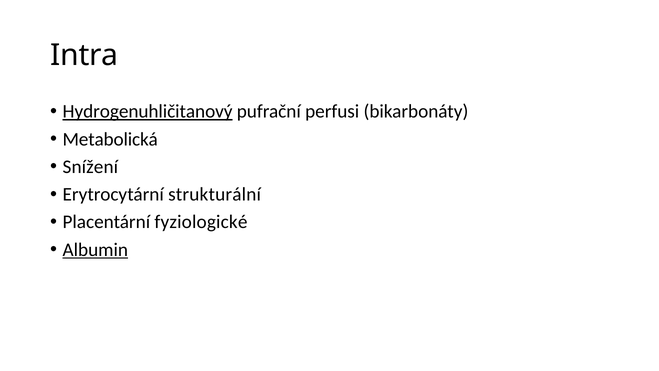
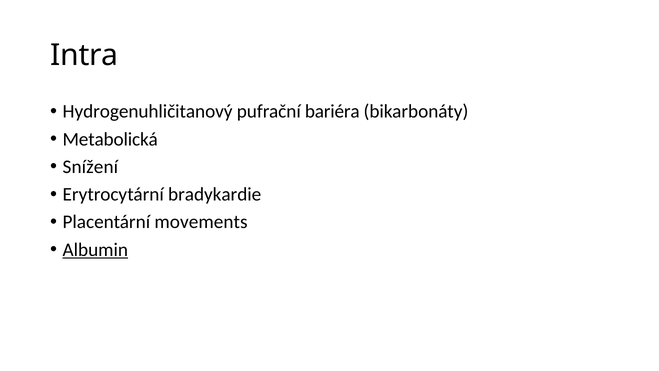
Hydrogenuhličitanový underline: present -> none
perfusi: perfusi -> bariéra
strukturální: strukturální -> bradykardie
fyziologické: fyziologické -> movements
